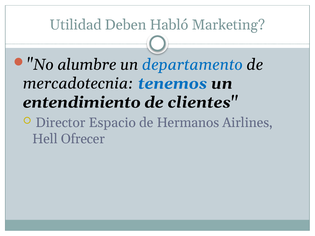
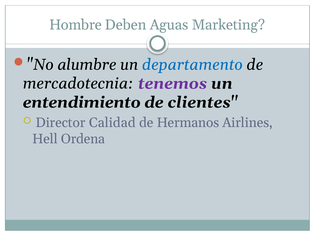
Utilidad: Utilidad -> Hombre
Habló: Habló -> Aguas
tenemos colour: blue -> purple
Espacio: Espacio -> Calidad
Ofrecer: Ofrecer -> Ordena
